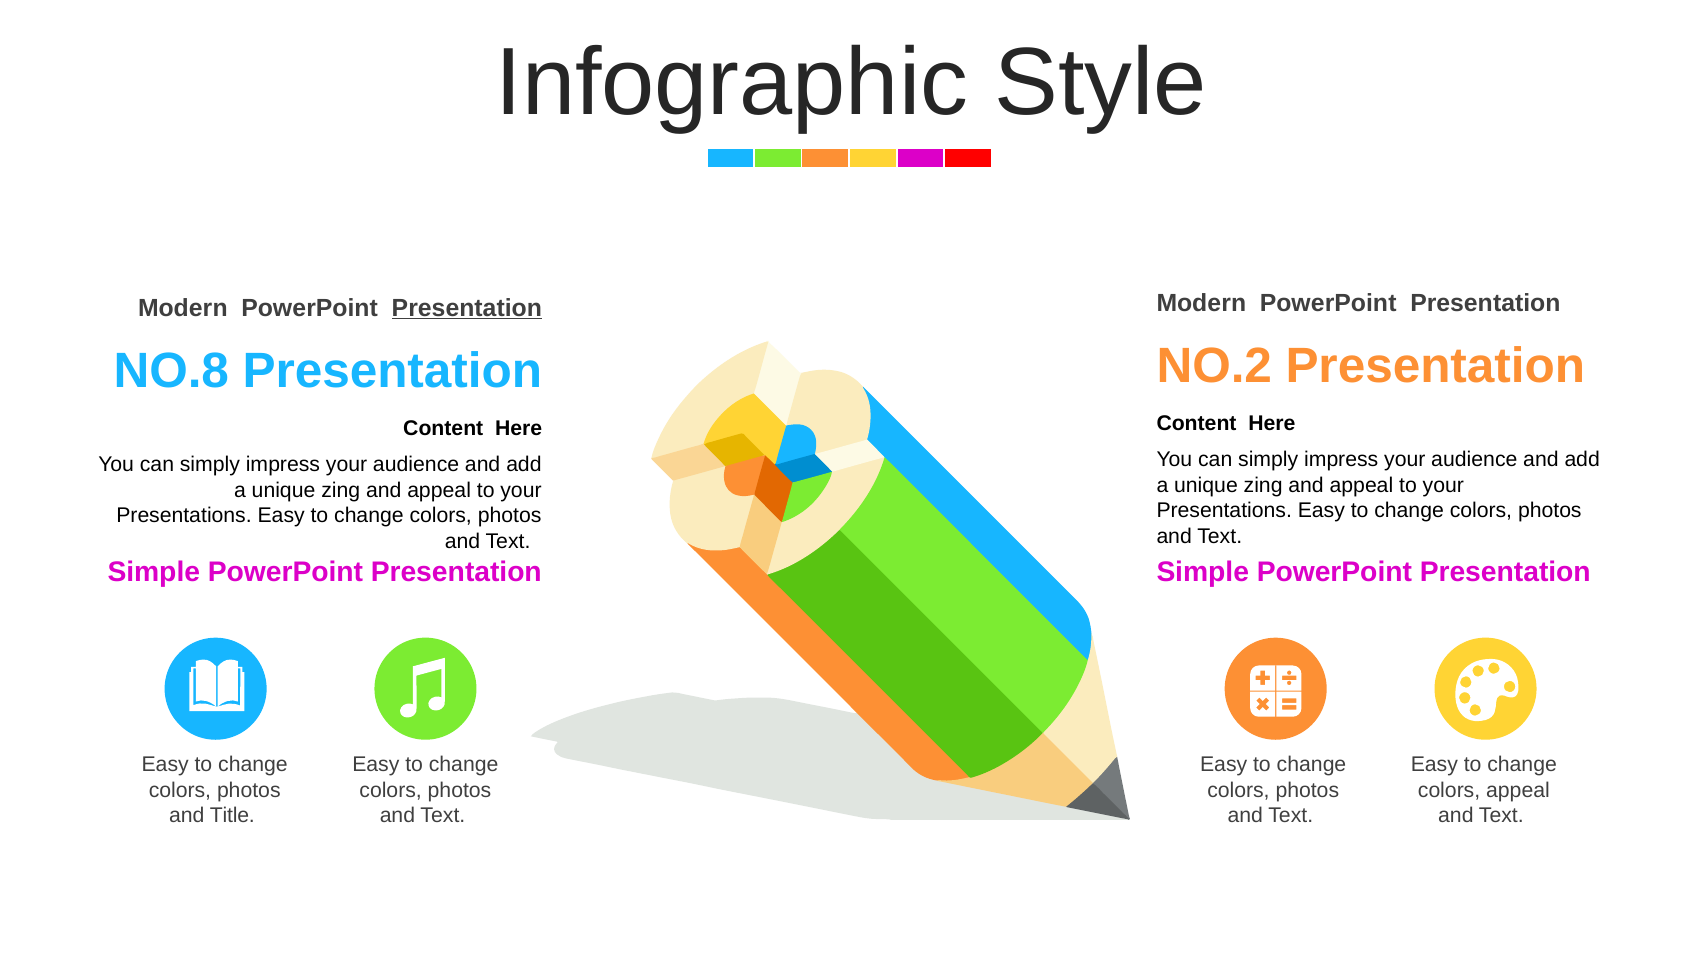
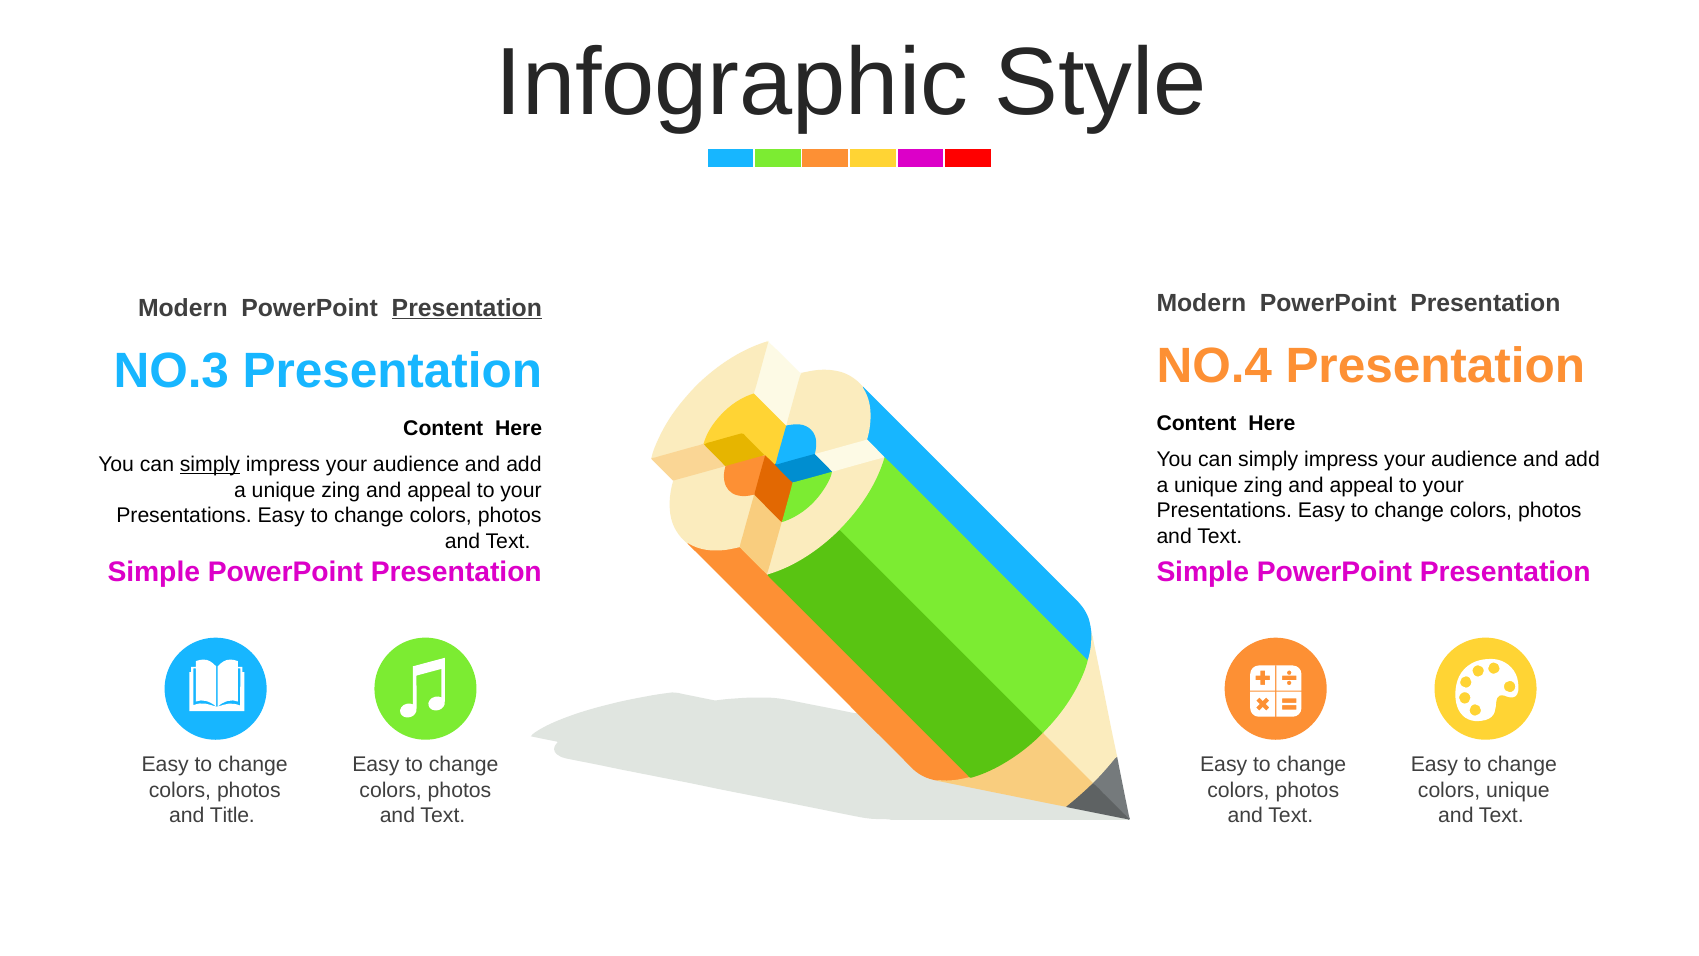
NO.2: NO.2 -> NO.4
NO.8: NO.8 -> NO.3
simply at (210, 464) underline: none -> present
colors appeal: appeal -> unique
